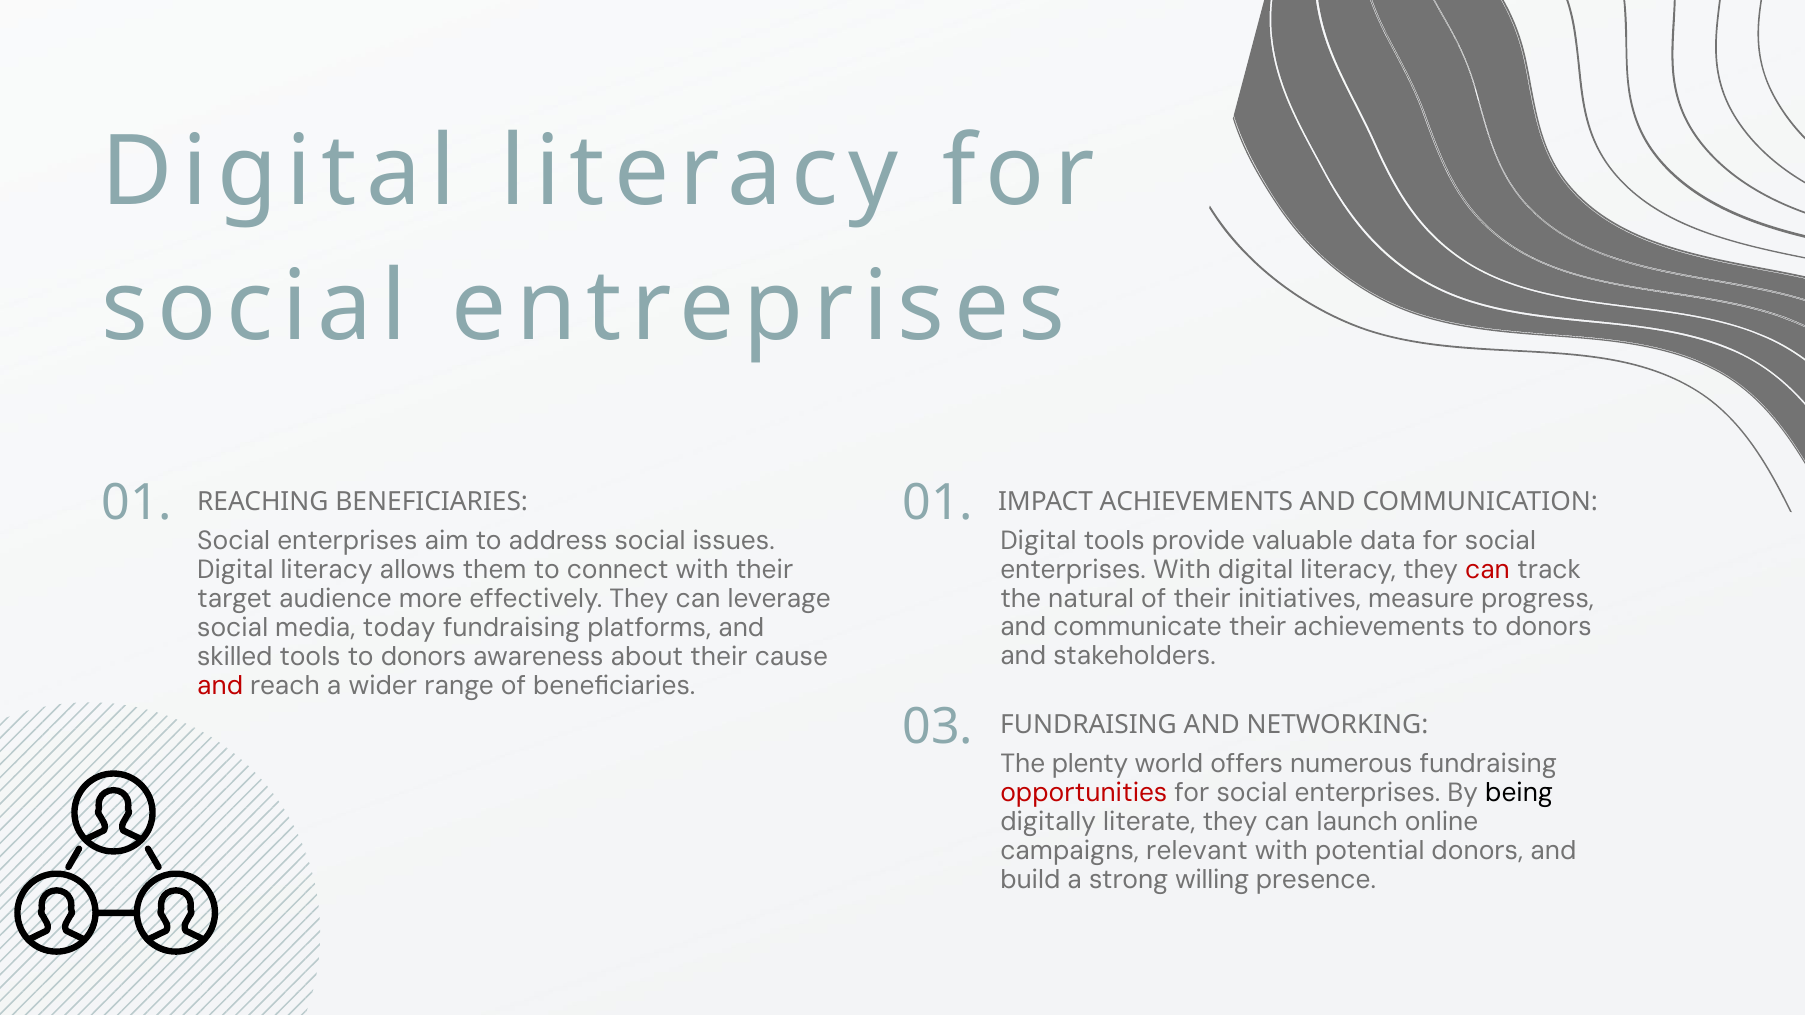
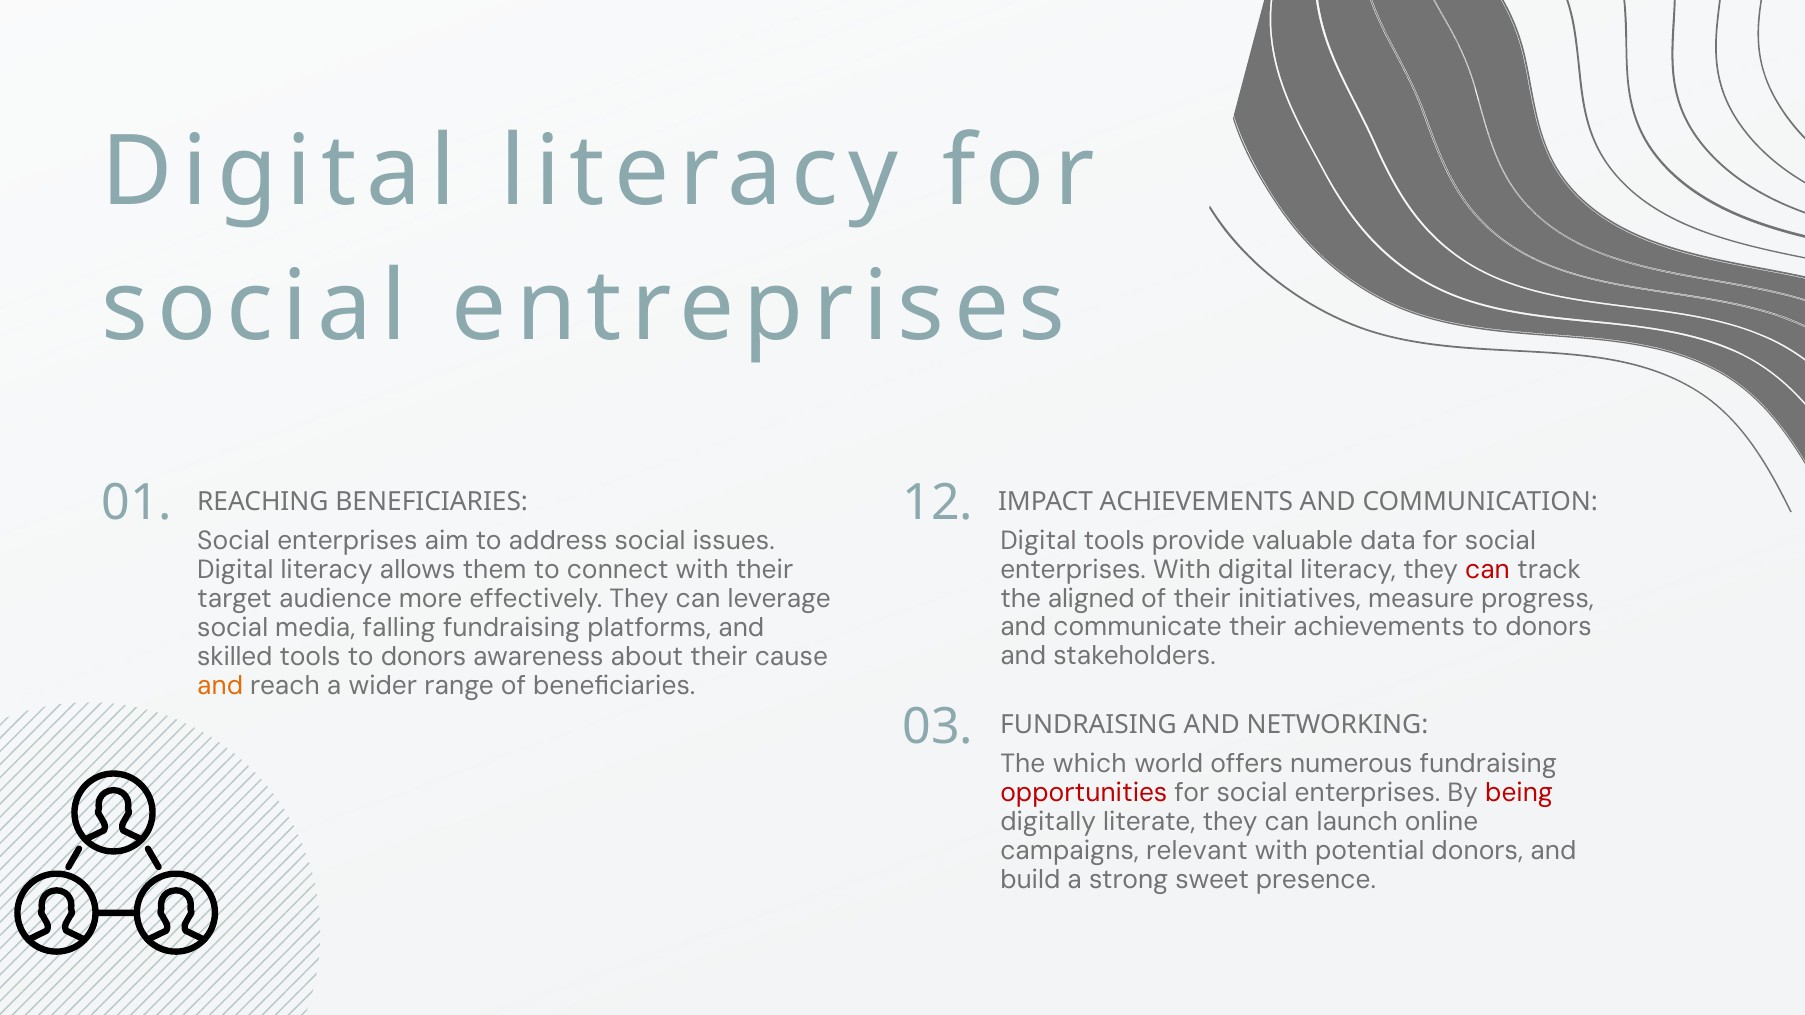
01 01: 01 -> 12
natural: natural -> aligned
today: today -> falling
and at (220, 686) colour: red -> orange
plenty: plenty -> which
being colour: black -> red
willing: willing -> sweet
